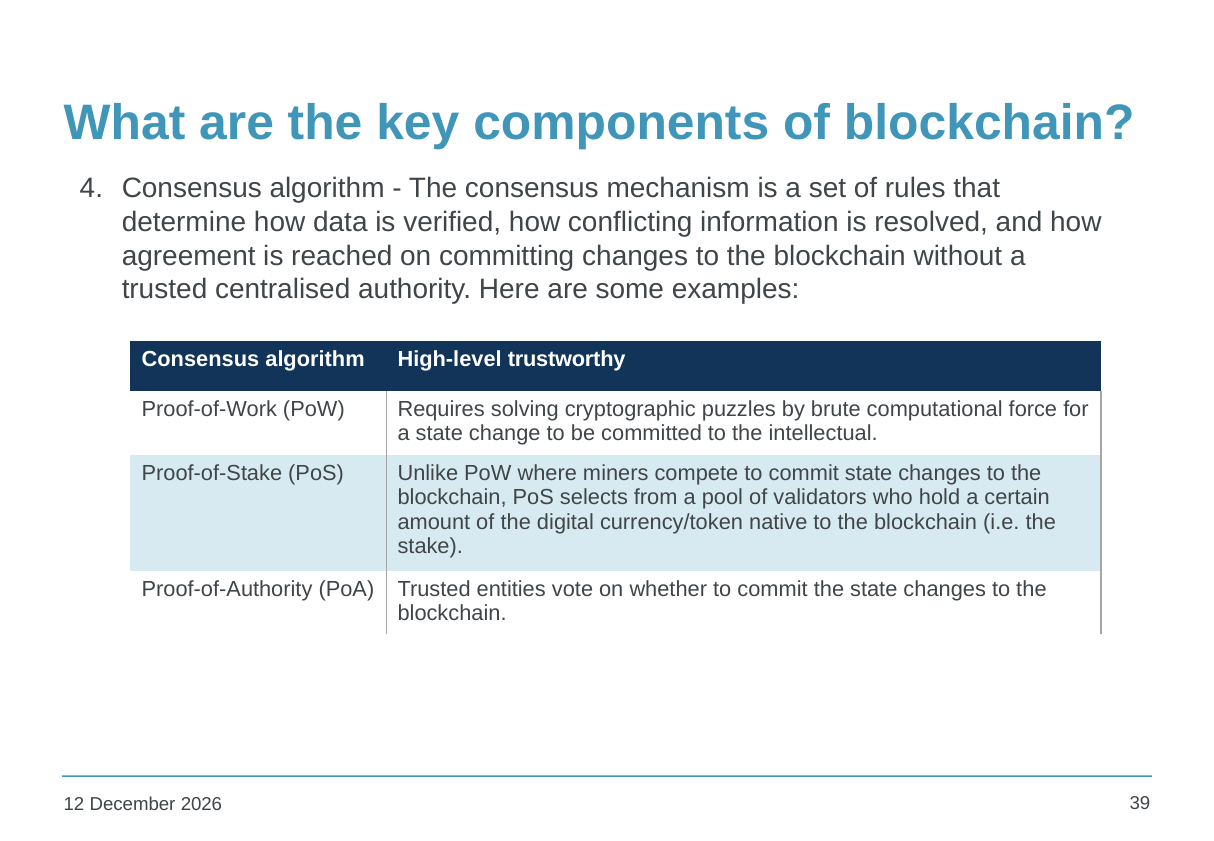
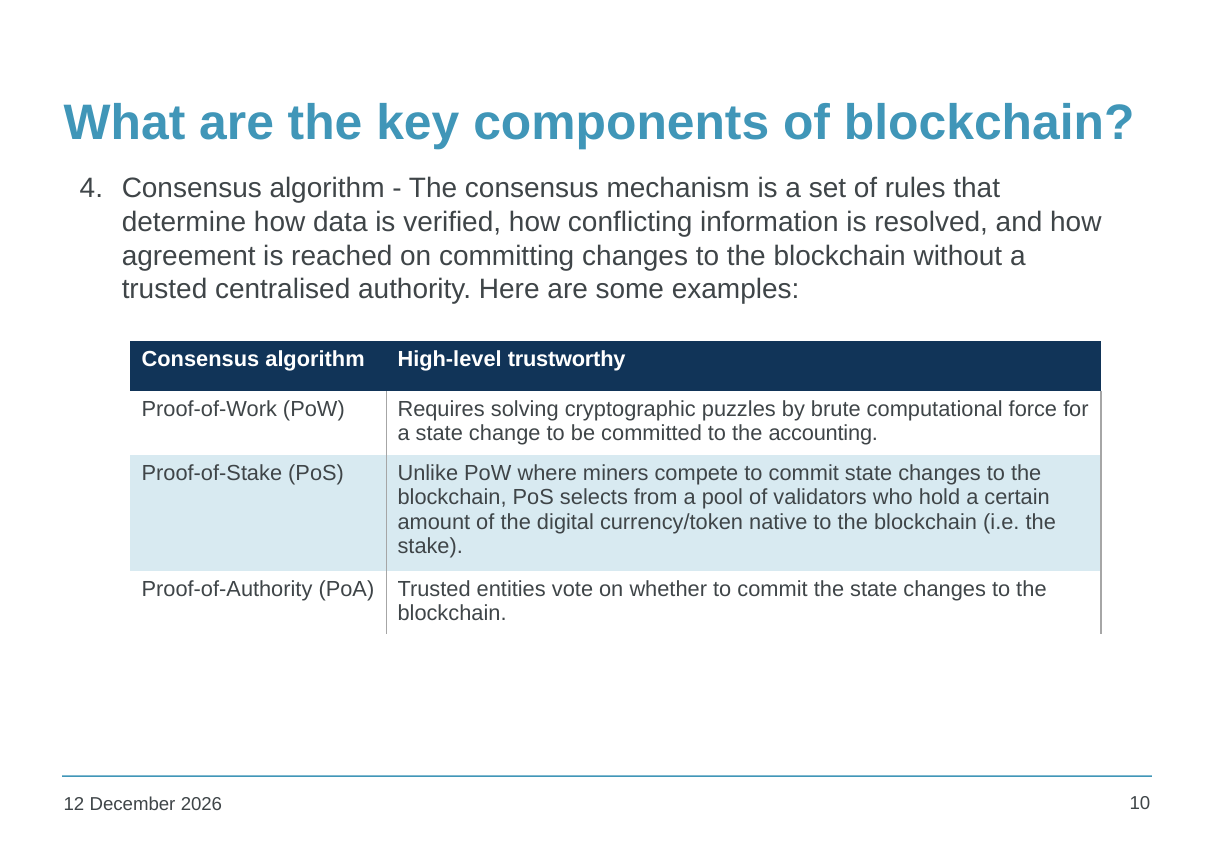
intellectual: intellectual -> accounting
39: 39 -> 10
